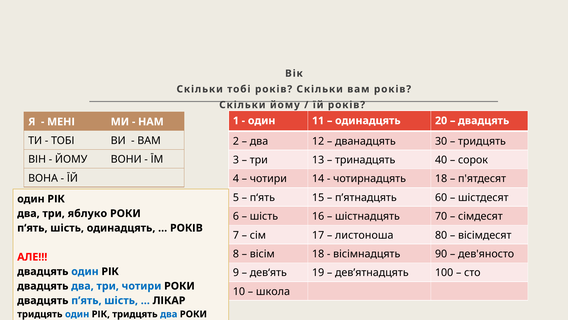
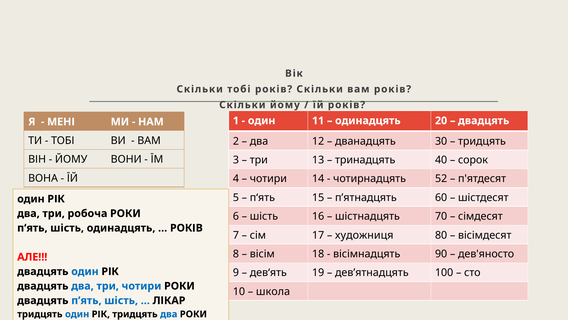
чотирнадцять 18: 18 -> 52
яблуко: яблуко -> робоча
листоноша: листоноша -> художниця
